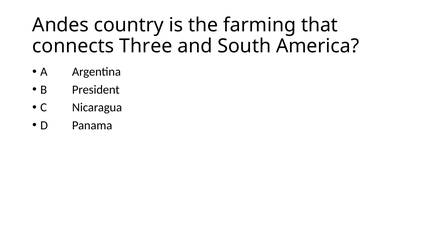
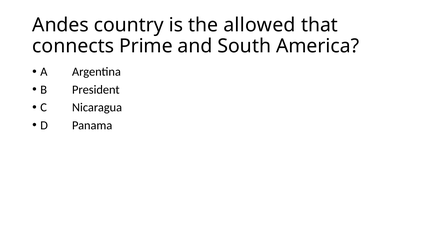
farming: farming -> allowed
Three: Three -> Prime
